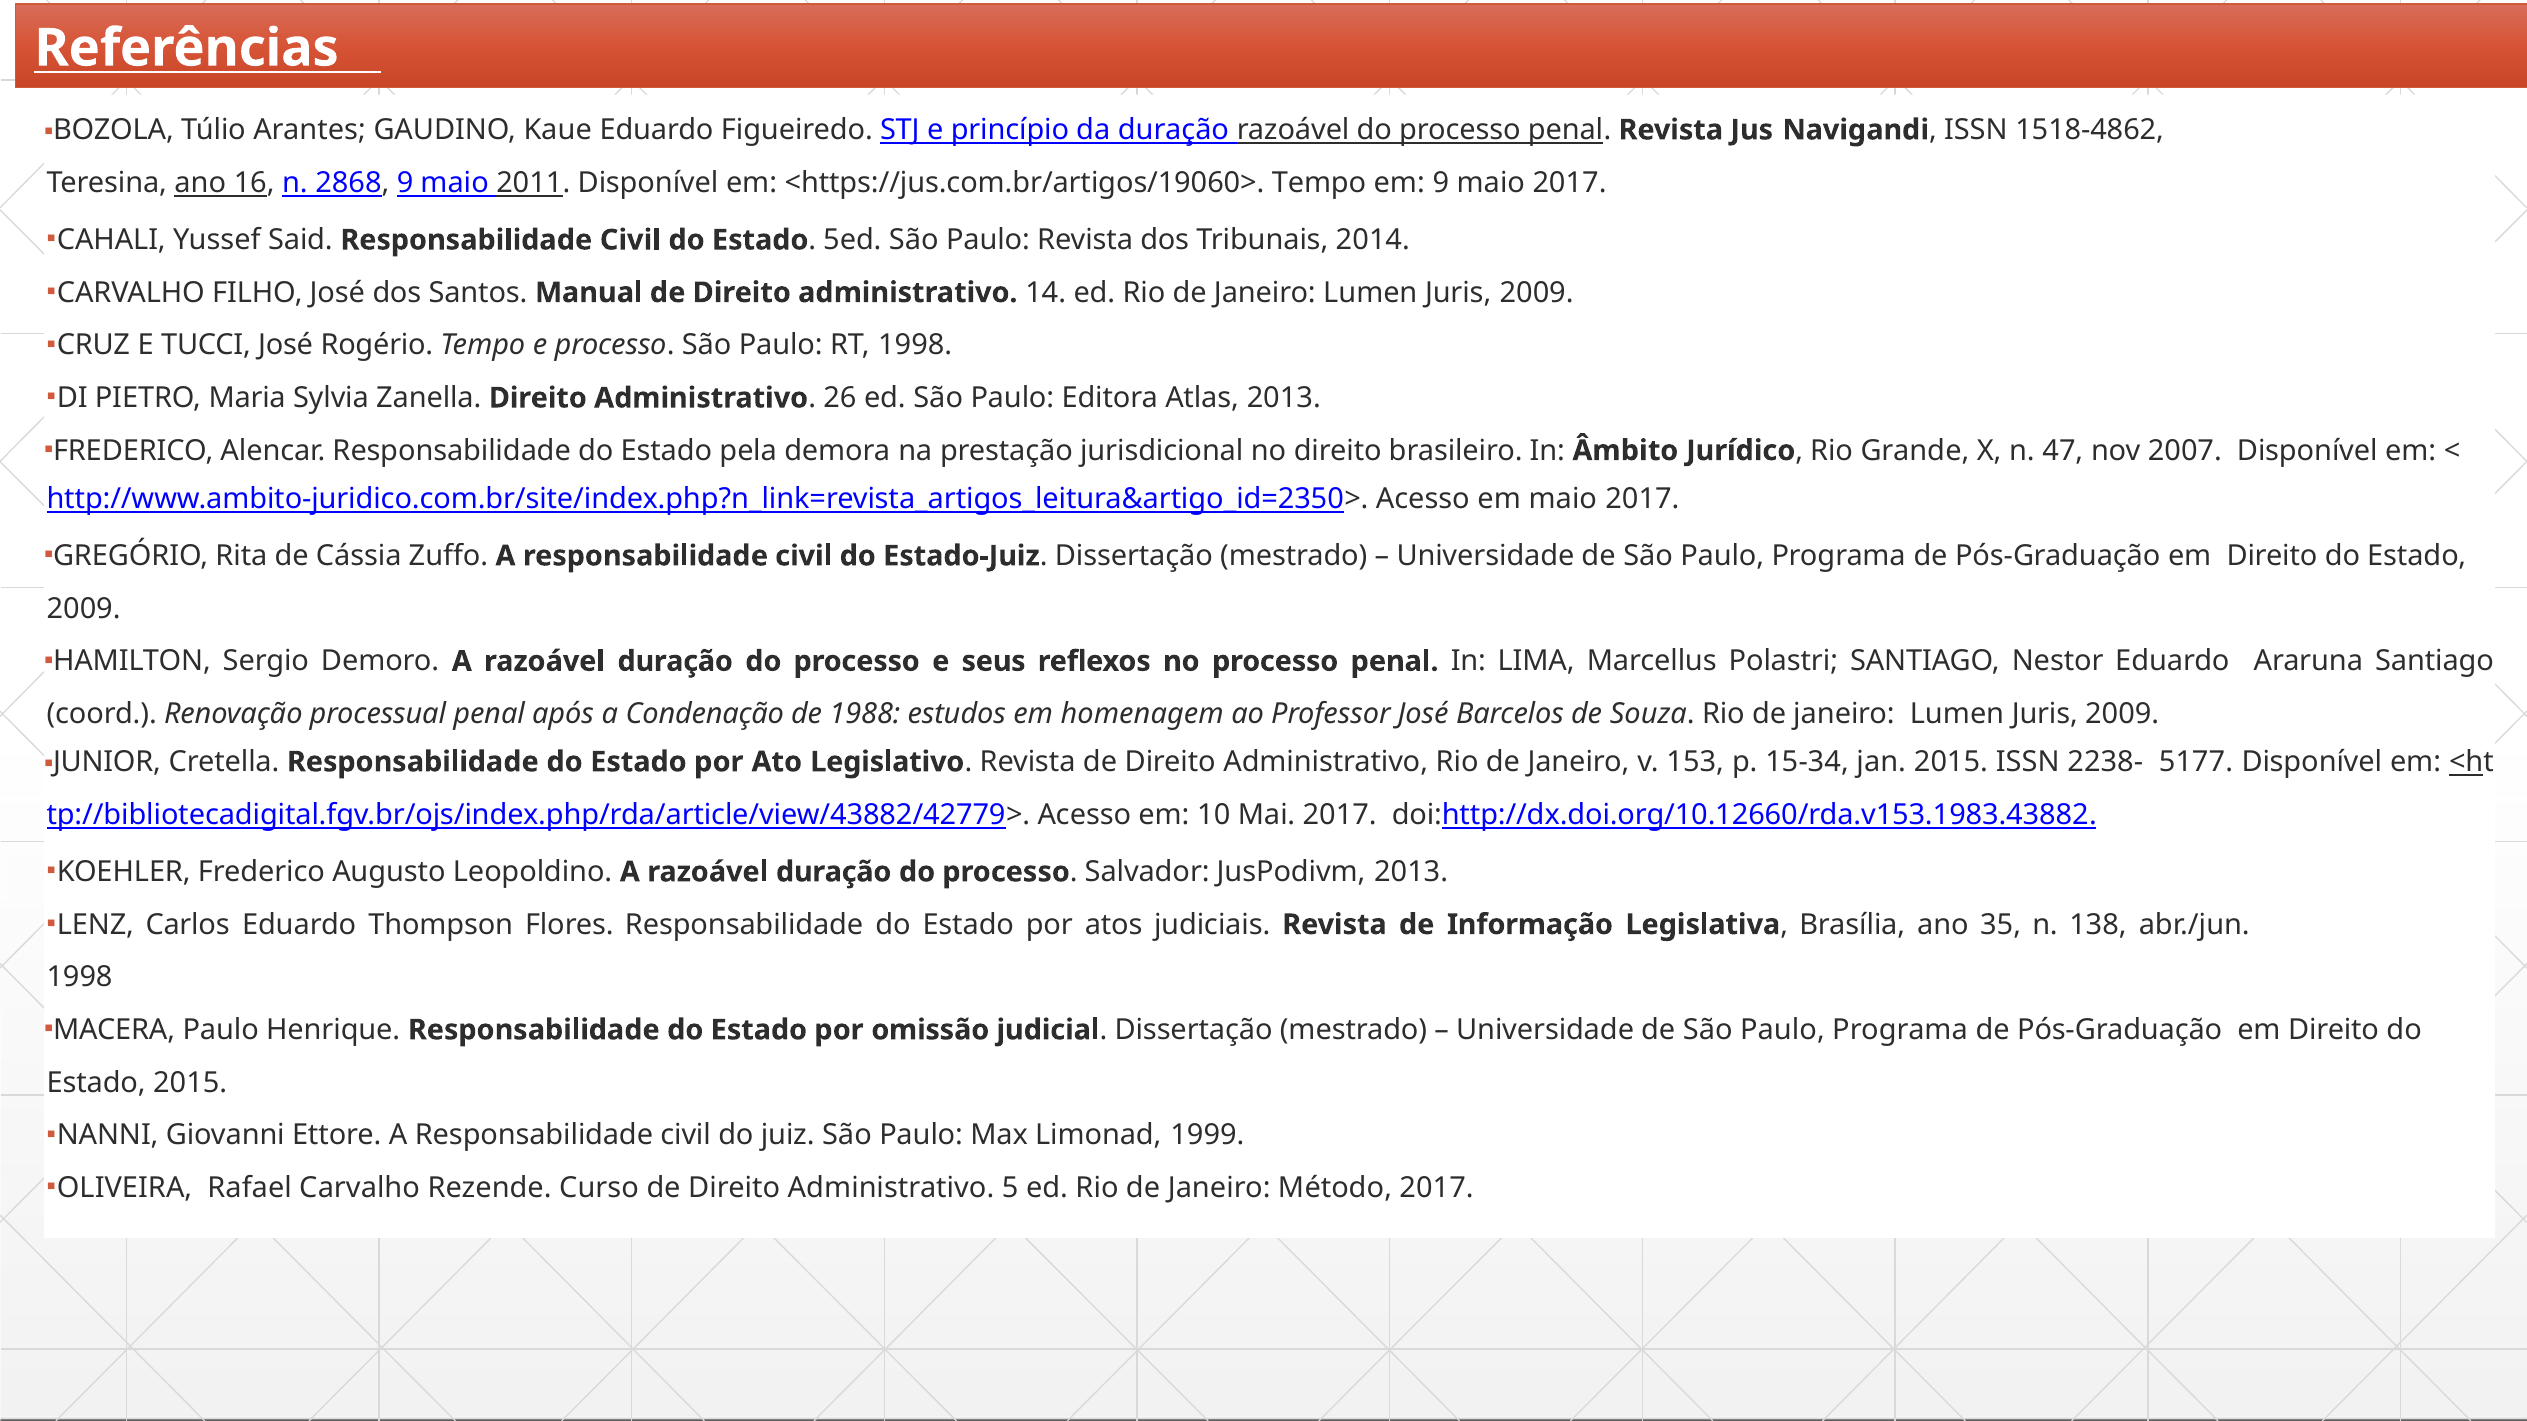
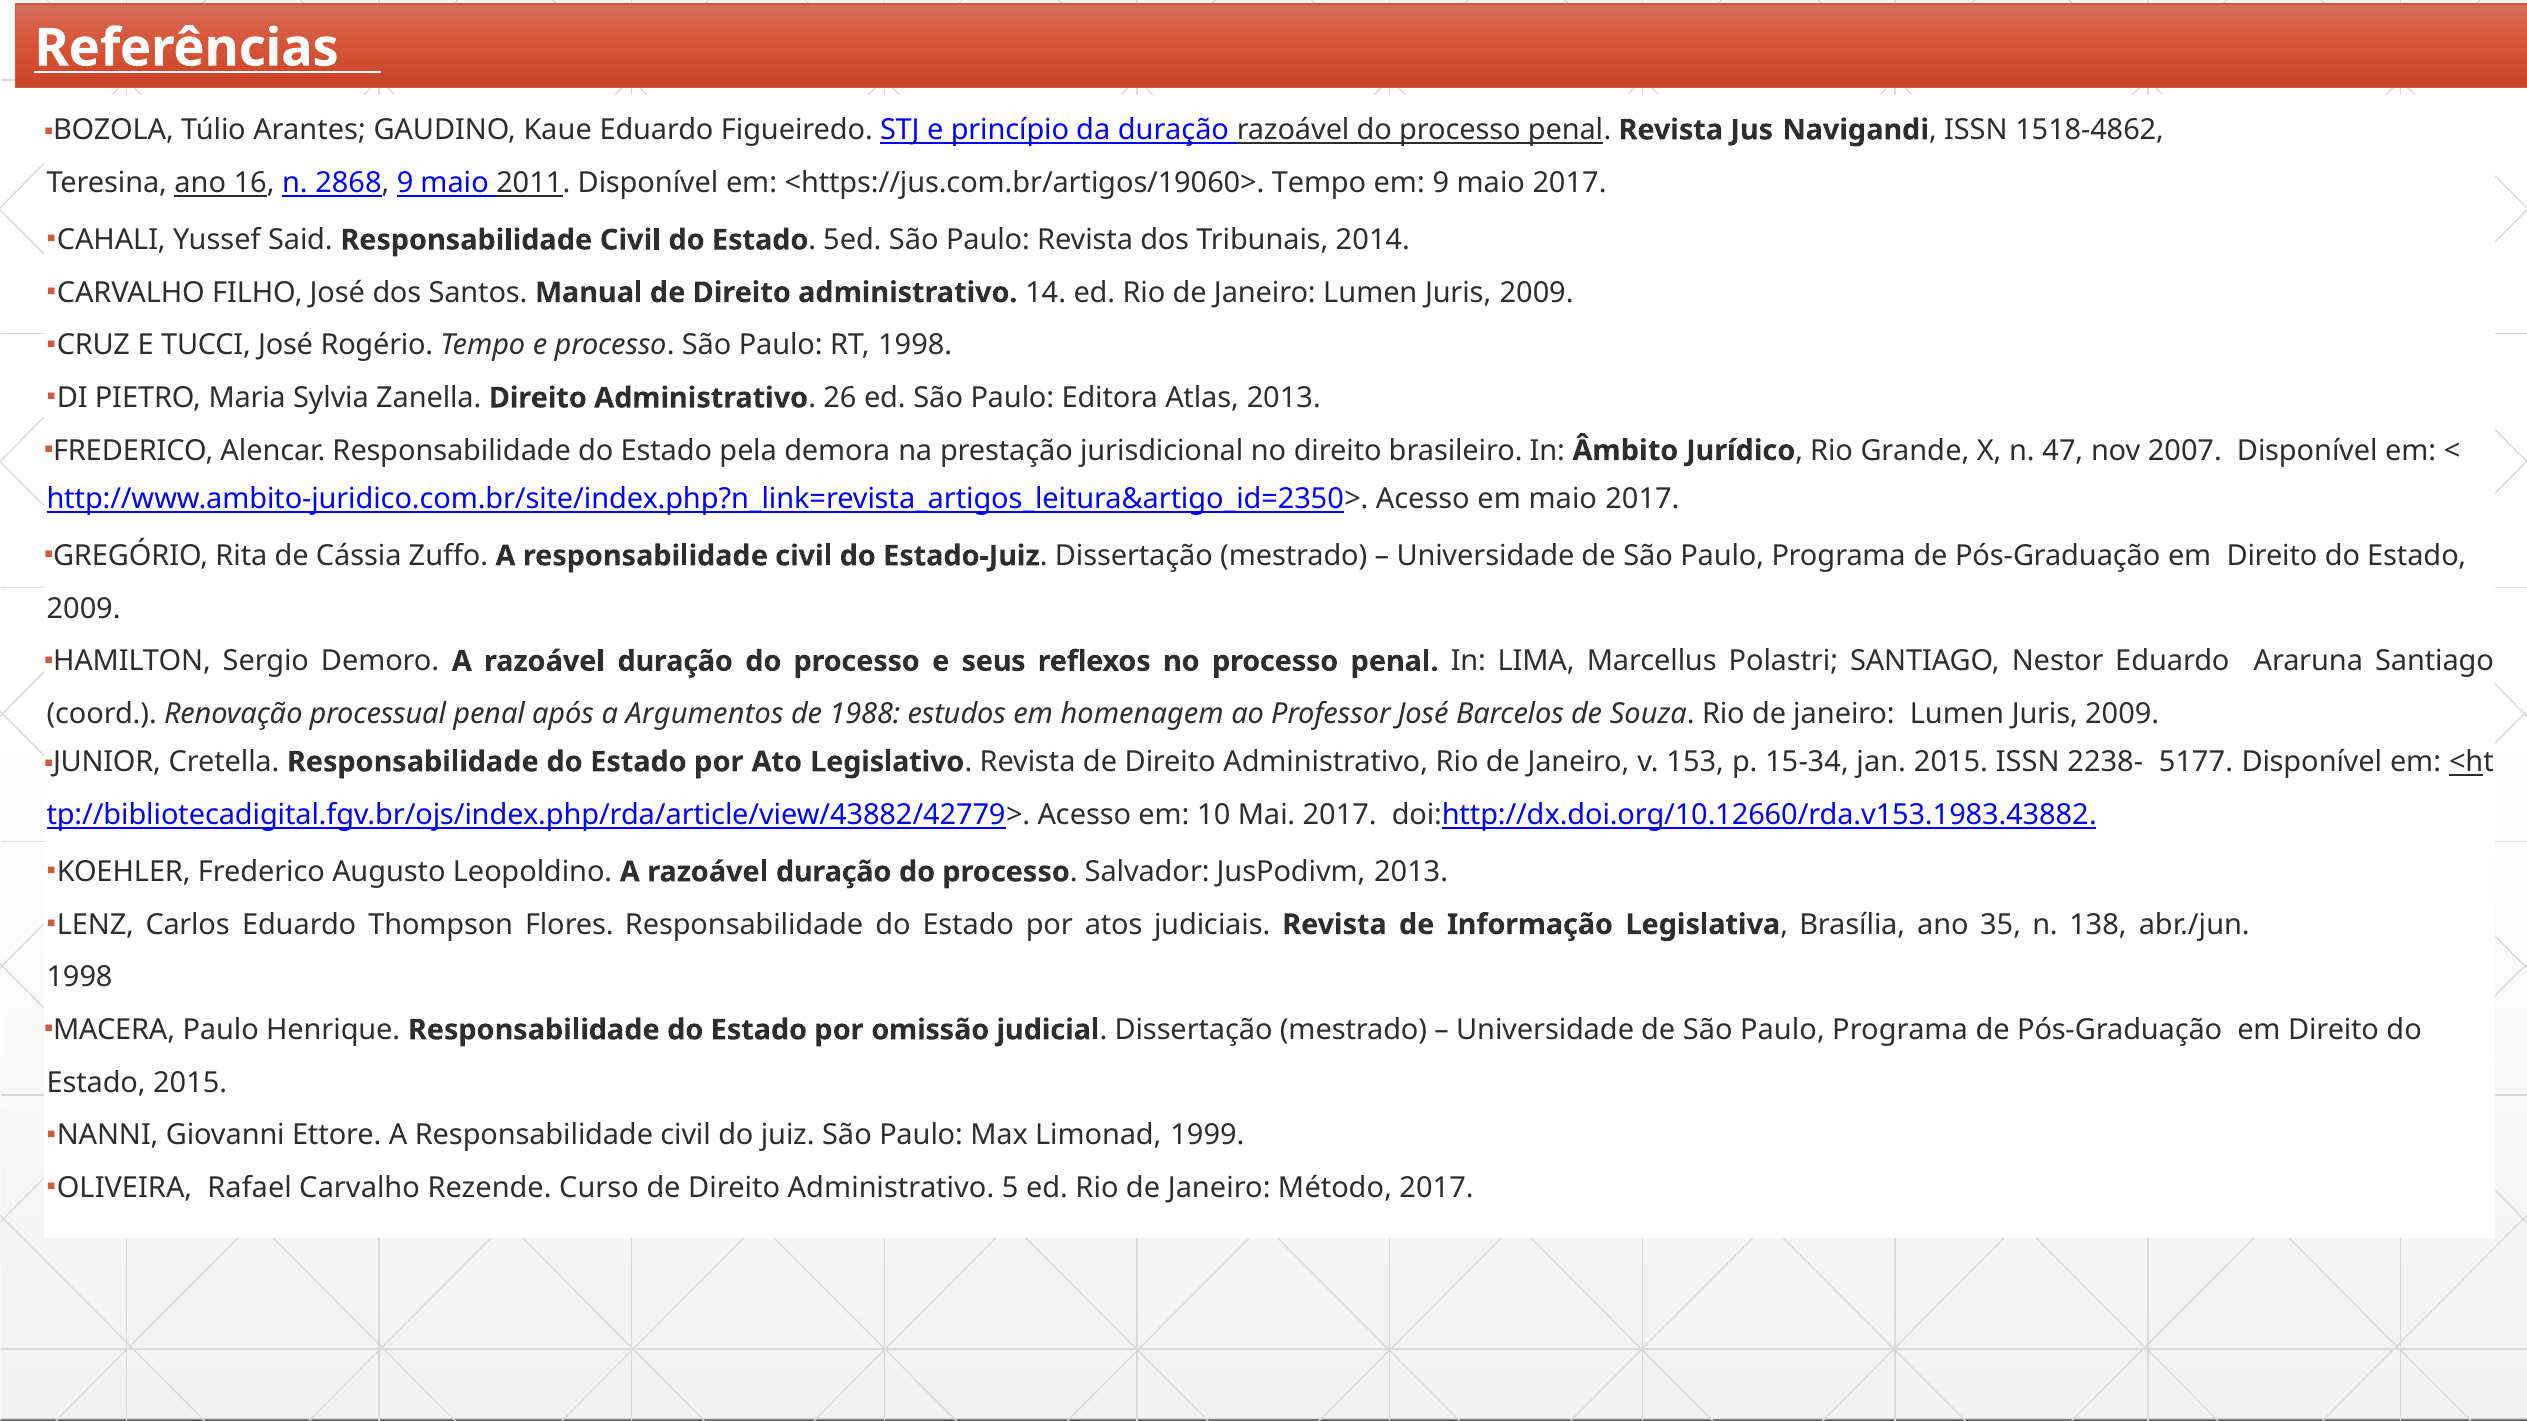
Condenação: Condenação -> Argumentos
